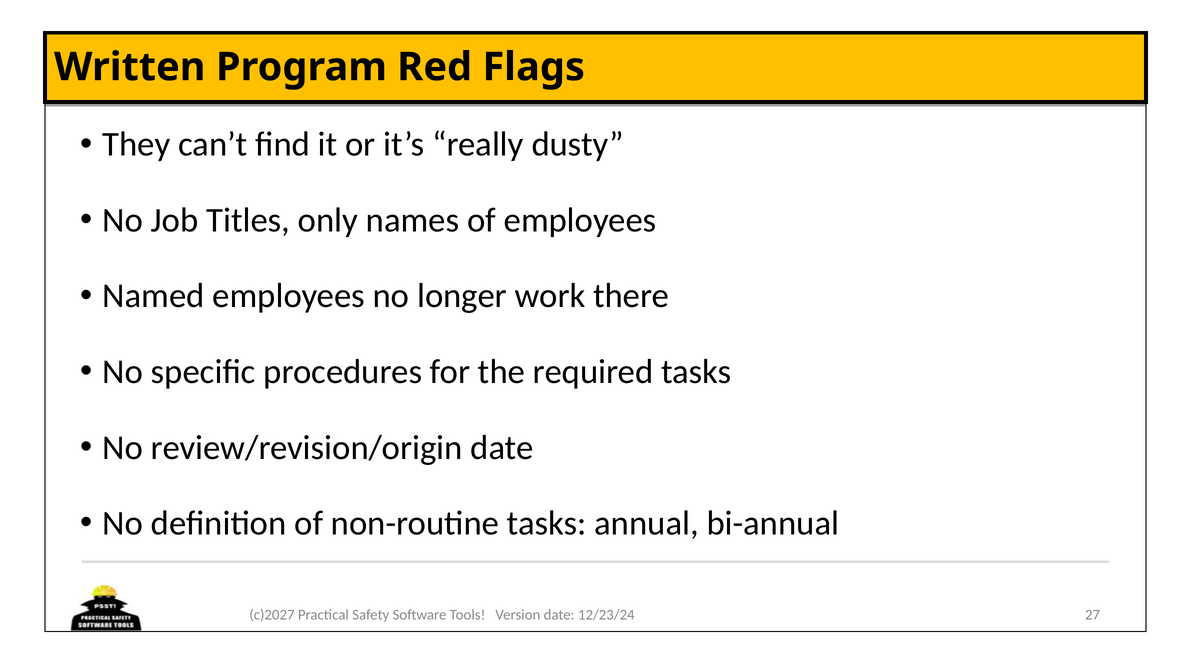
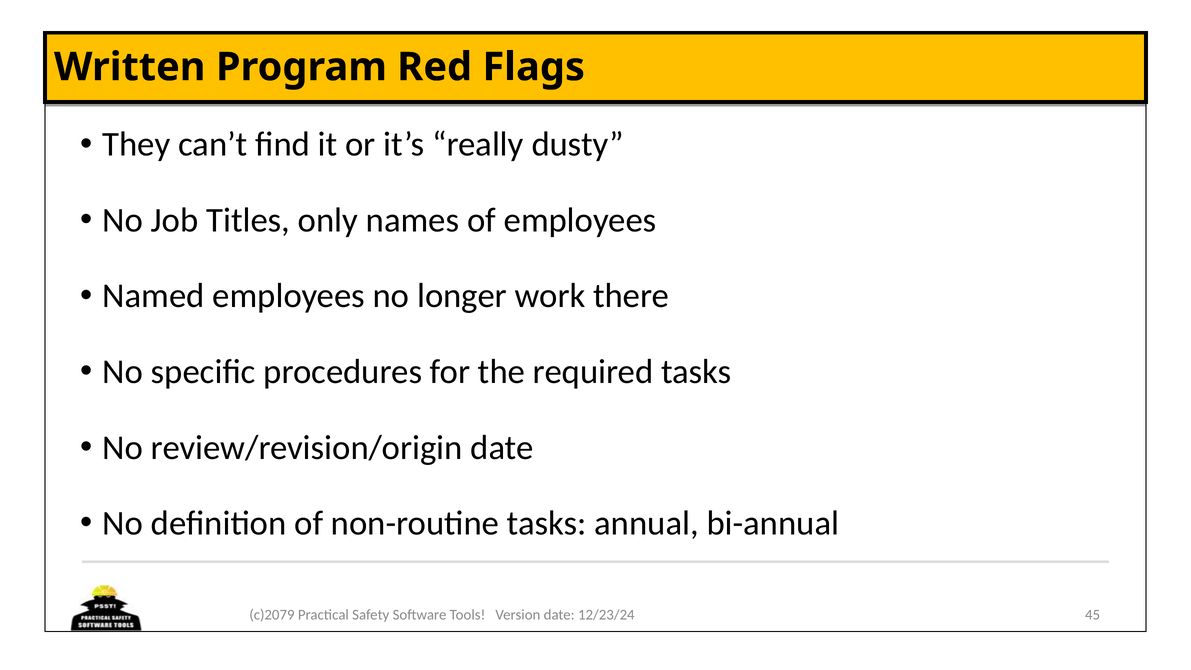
c)2027: c)2027 -> c)2079
27: 27 -> 45
